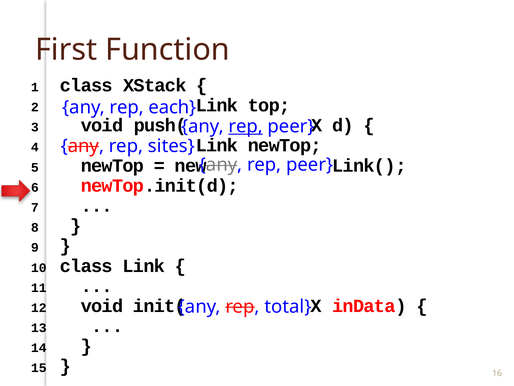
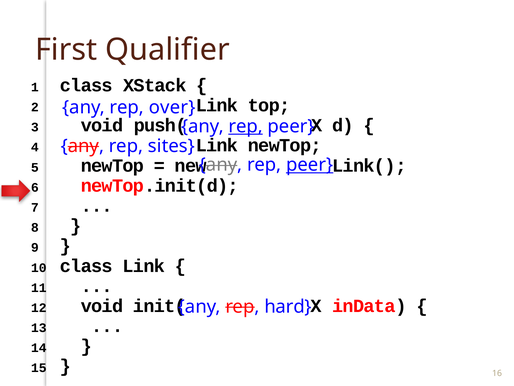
Function: Function -> Qualifier
each: each -> over
peer at (310, 165) underline: none -> present
total: total -> hard
